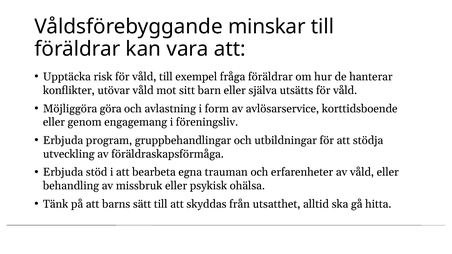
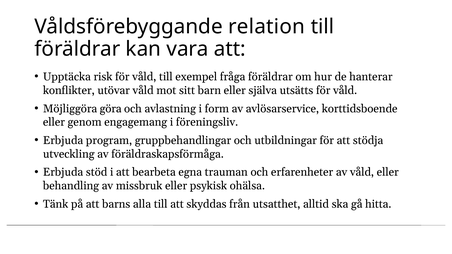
minskar: minskar -> relation
sätt: sätt -> alla
